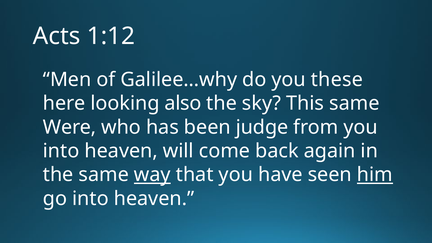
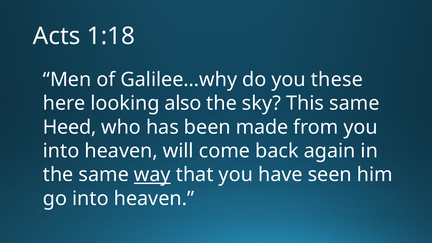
1:12: 1:12 -> 1:18
Were: Were -> Heed
judge: judge -> made
him underline: present -> none
